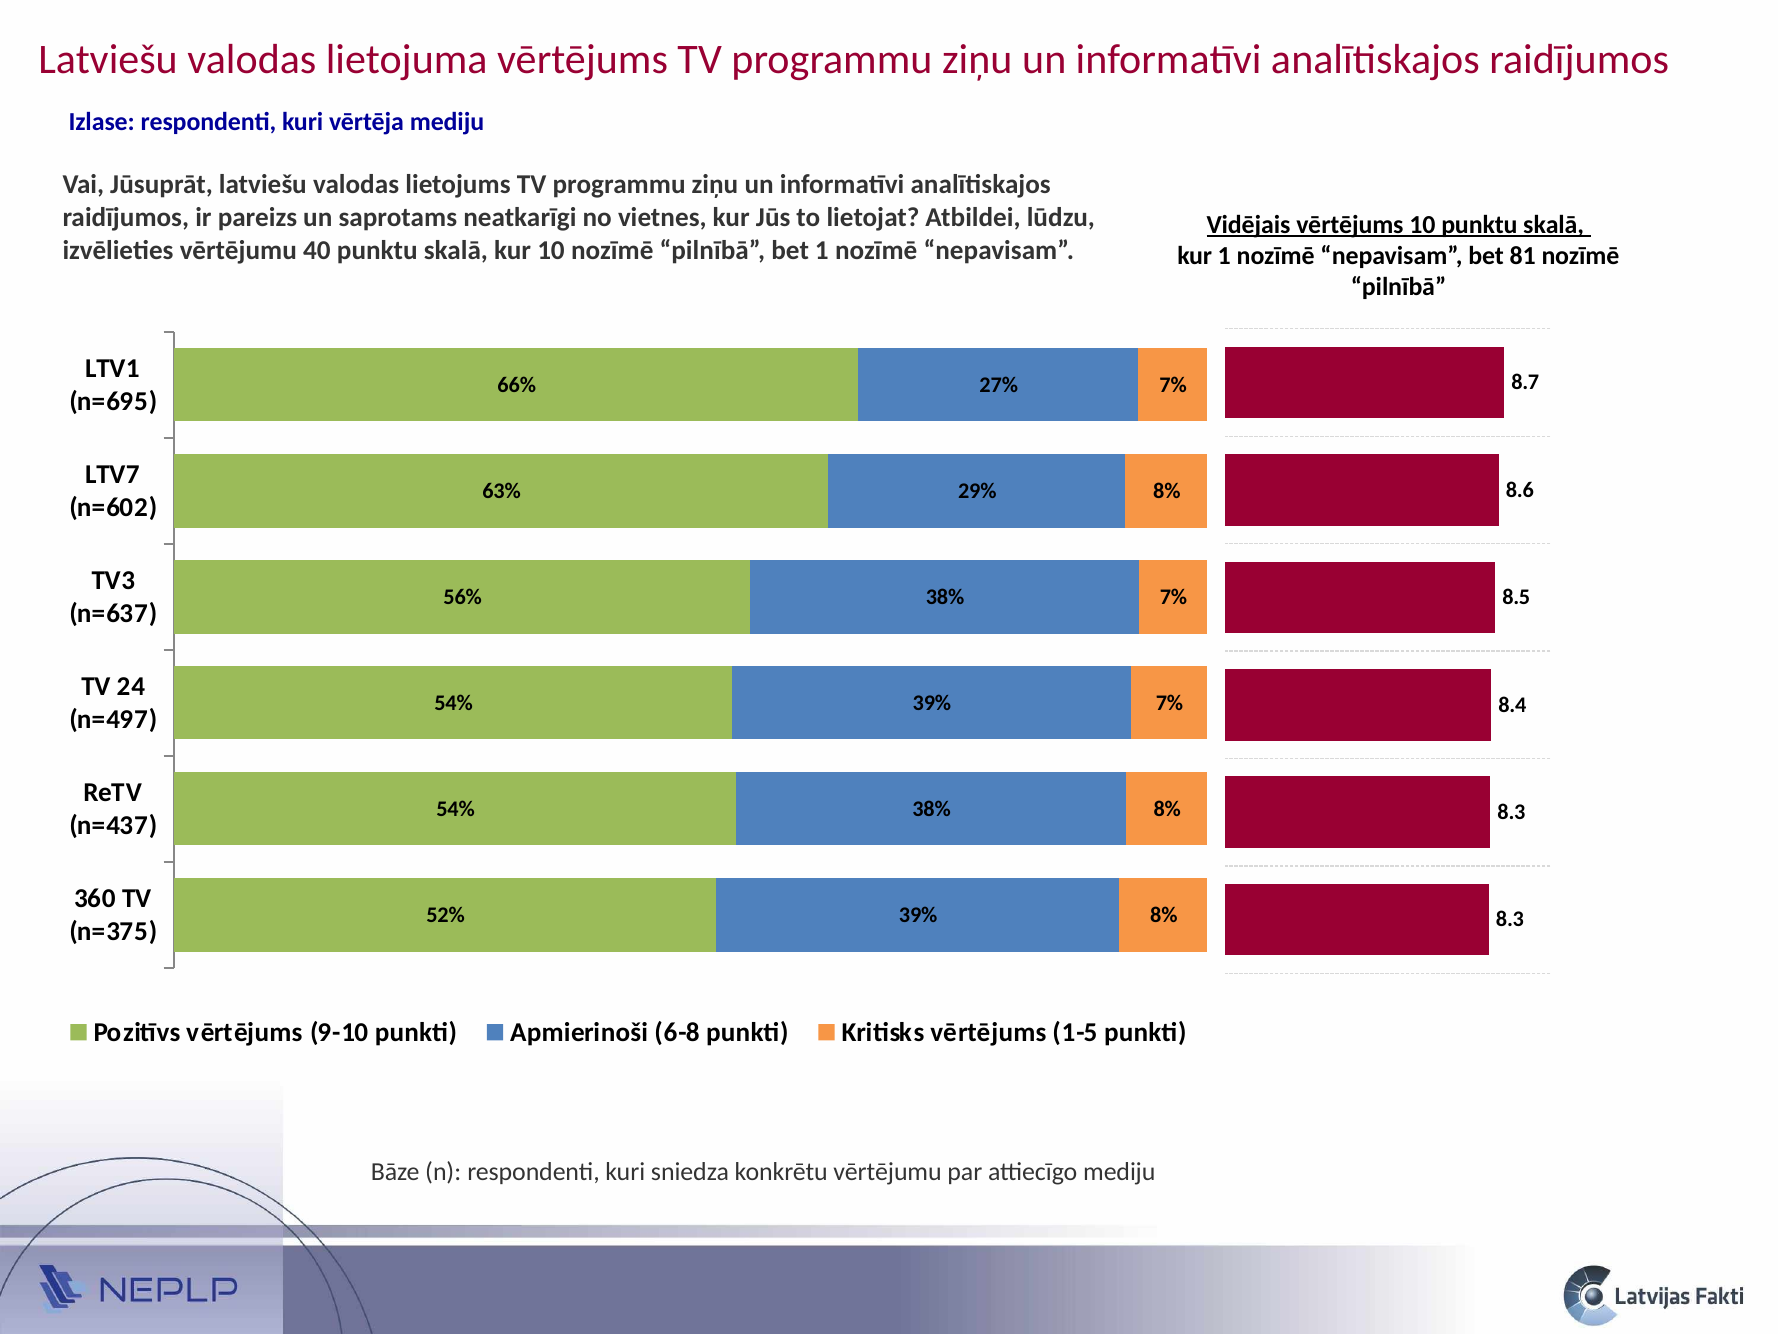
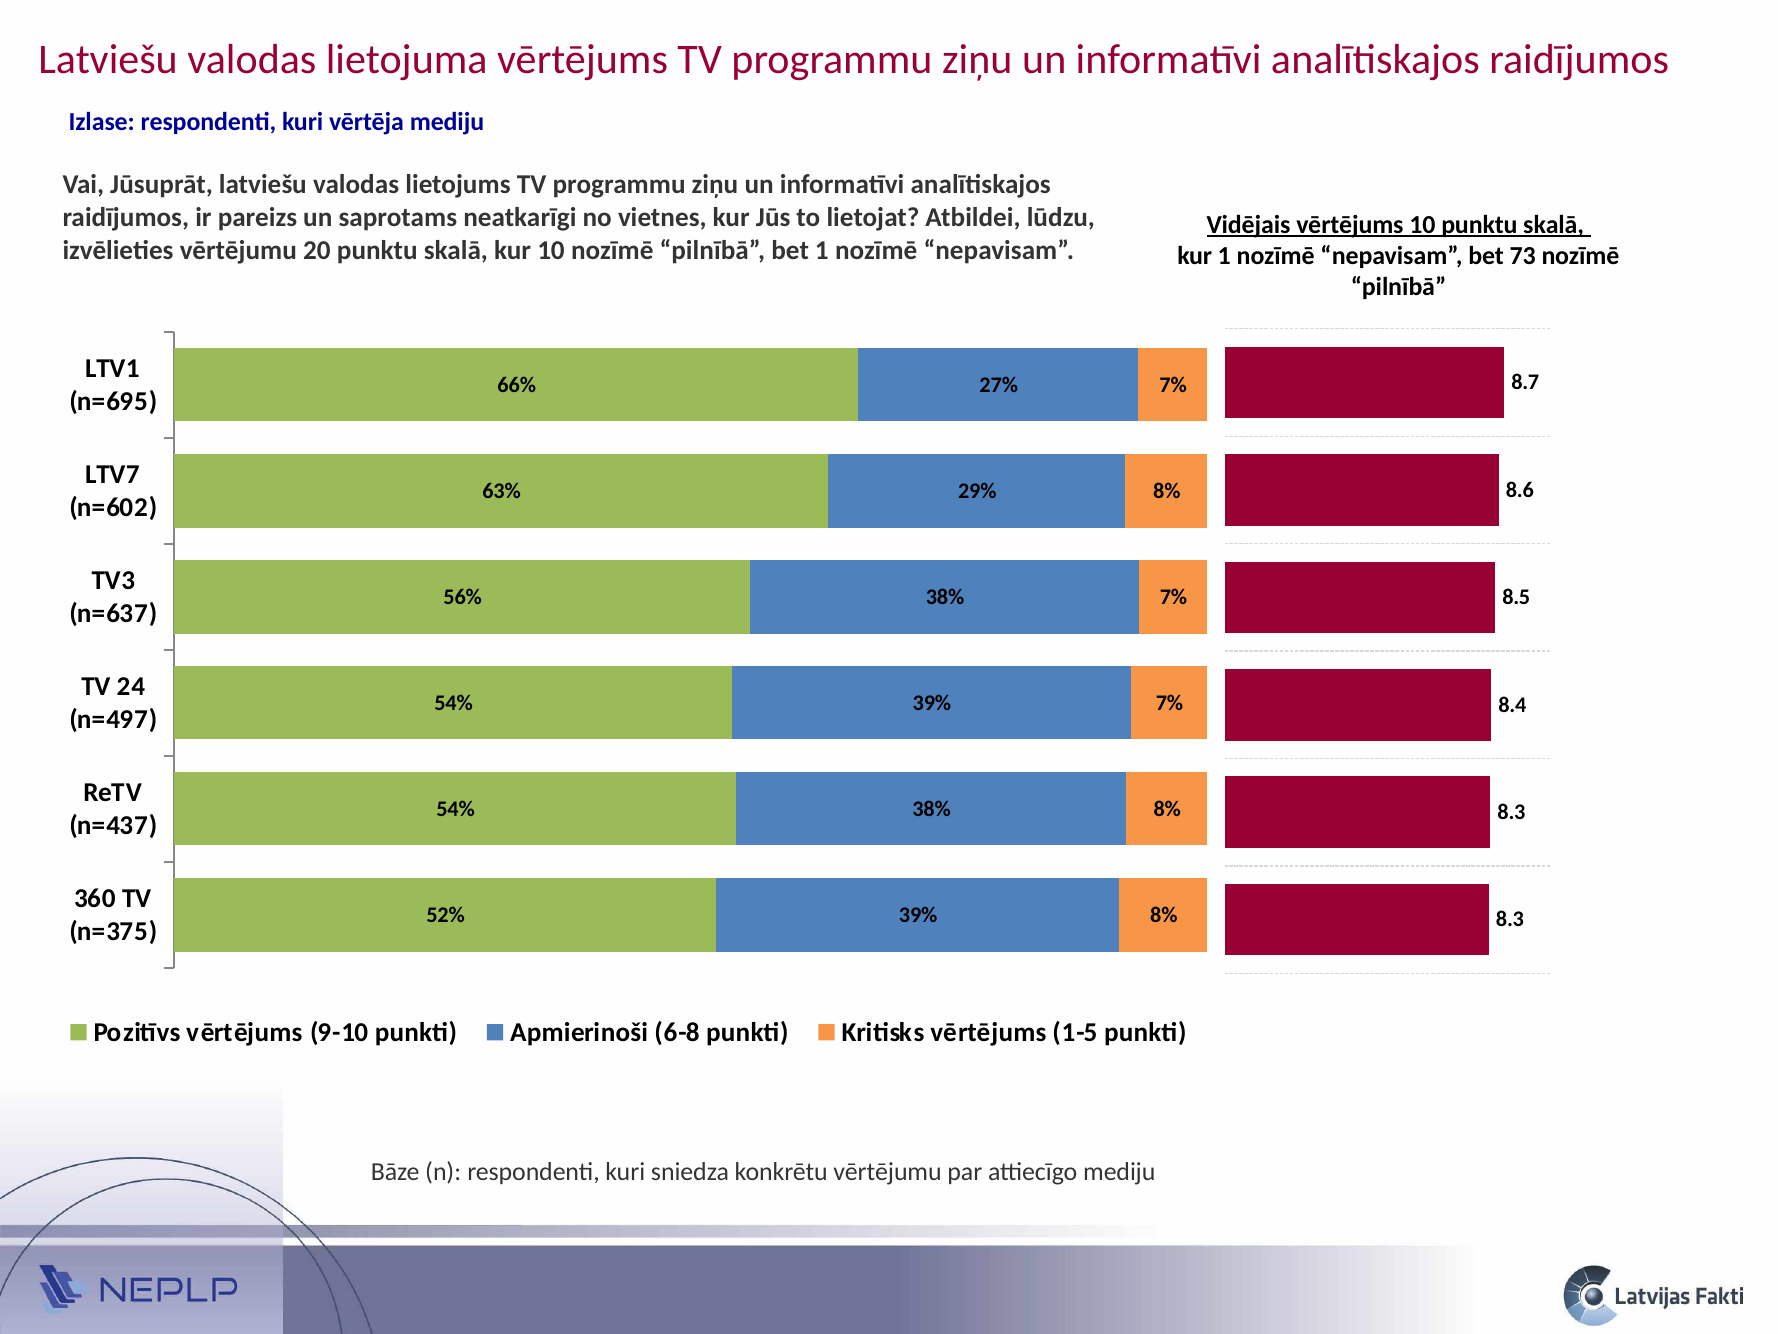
40: 40 -> 20
81: 81 -> 73
